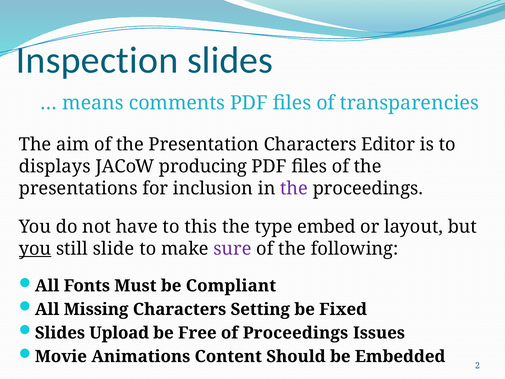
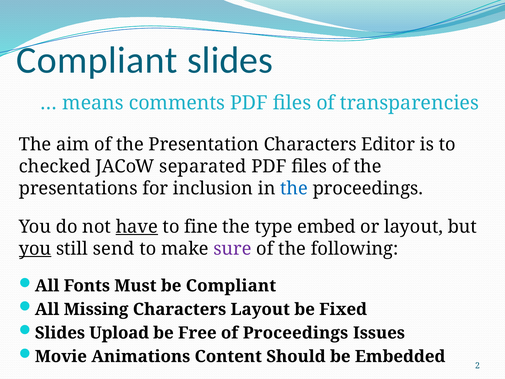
Inspection at (97, 60): Inspection -> Compliant
displays: displays -> checked
producing: producing -> separated
the at (294, 188) colour: purple -> blue
have underline: none -> present
this: this -> fine
slide: slide -> send
Characters Setting: Setting -> Layout
